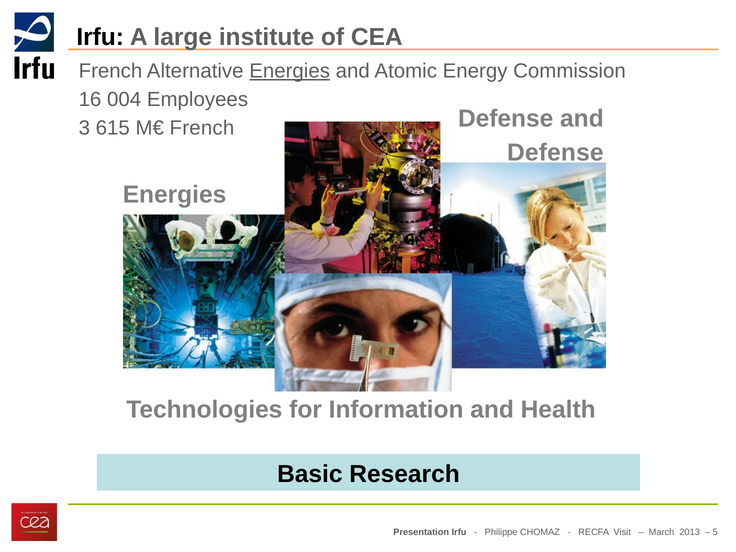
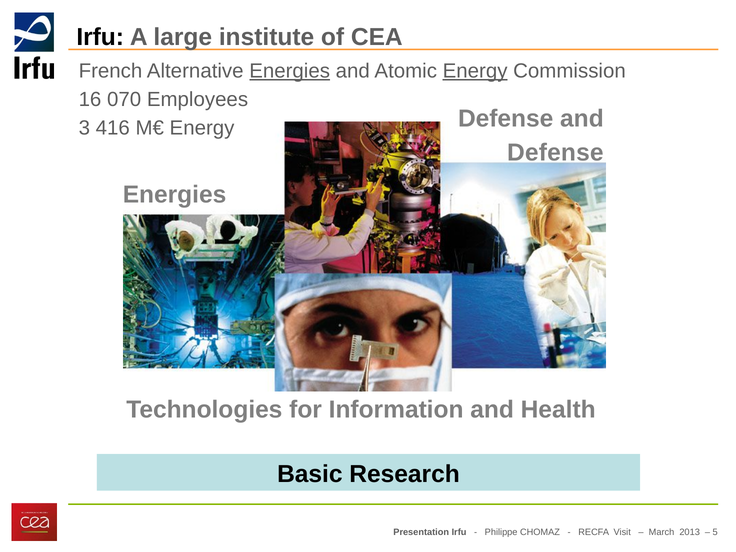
Energy at (475, 71) underline: none -> present
004: 004 -> 070
615: 615 -> 416
M€ French: French -> Energy
